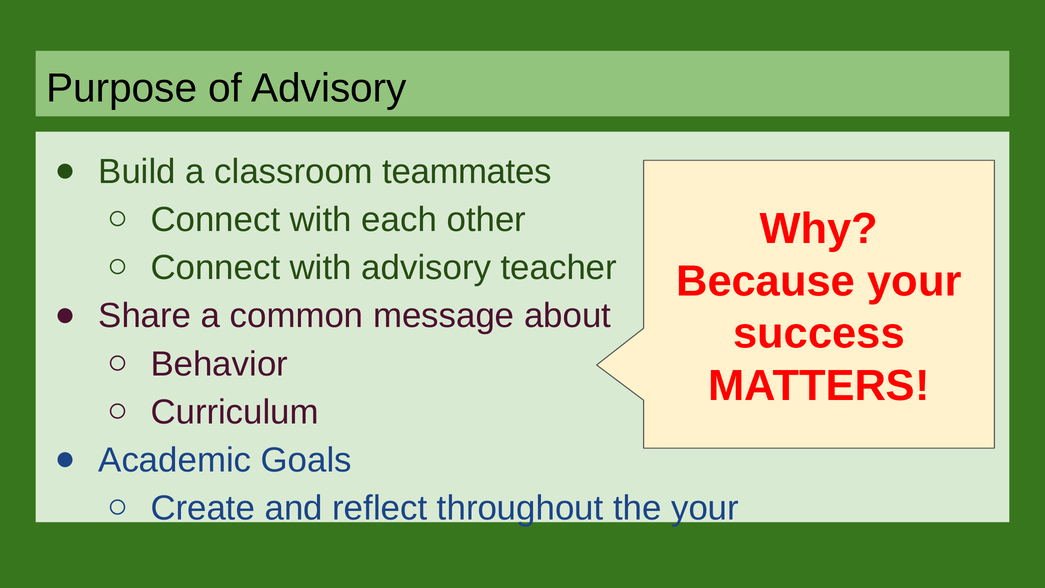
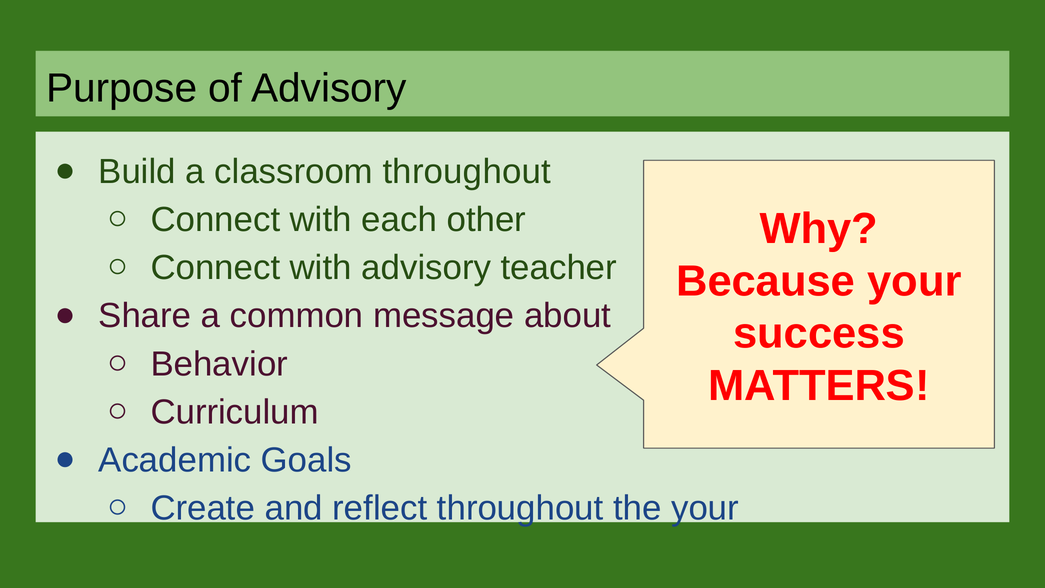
classroom teammates: teammates -> throughout
